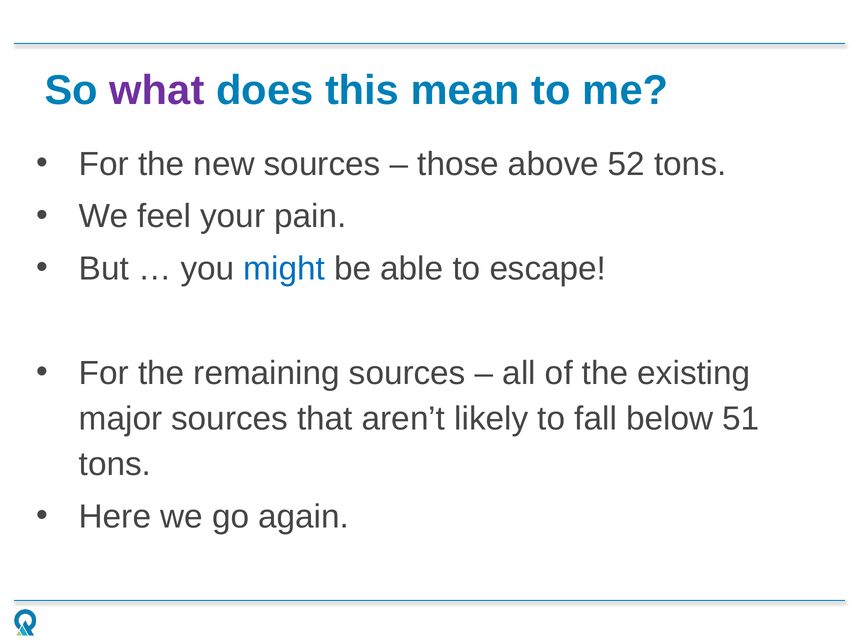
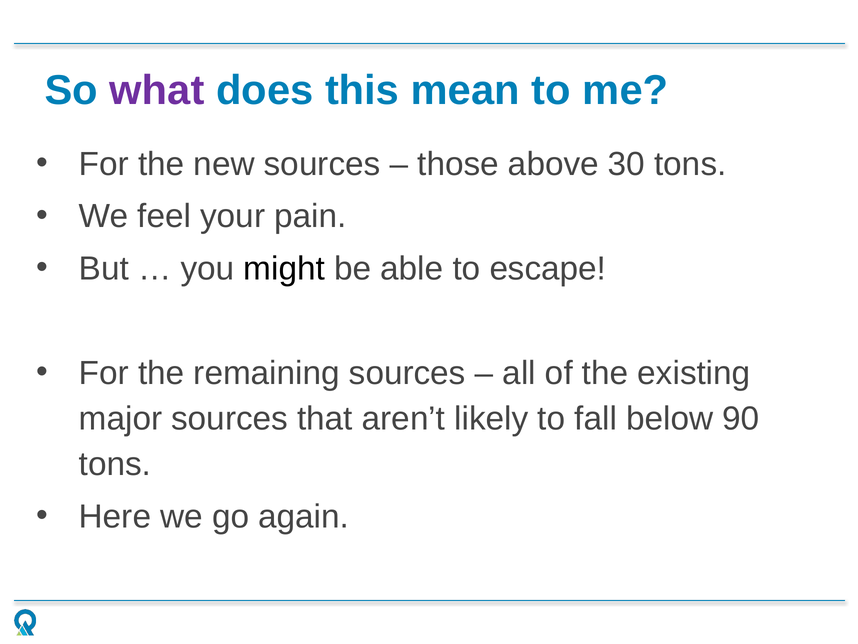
52: 52 -> 30
might colour: blue -> black
51: 51 -> 90
